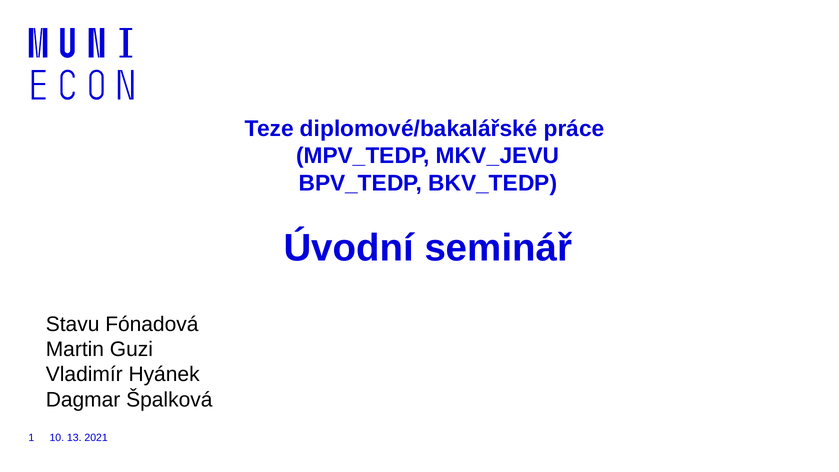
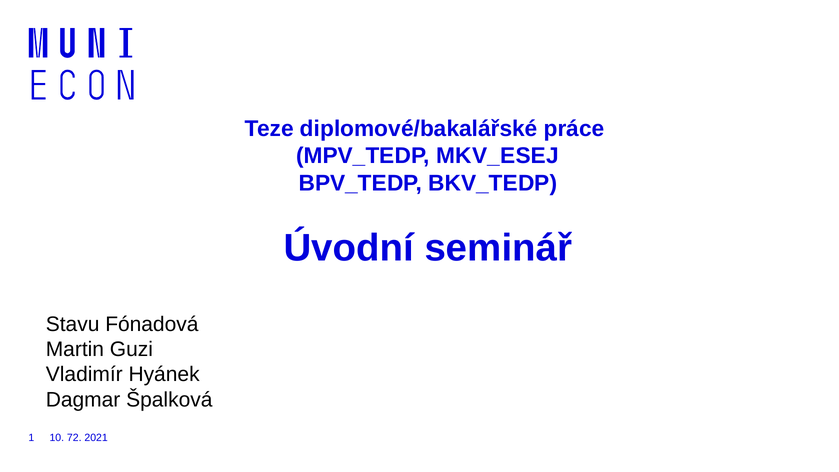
MKV_JEVU: MKV_JEVU -> MKV_ESEJ
13: 13 -> 72
